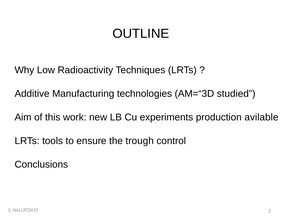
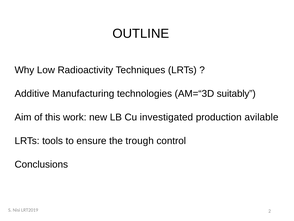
studied: studied -> suitably
experiments: experiments -> investigated
